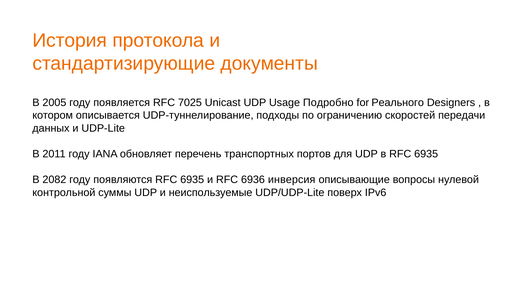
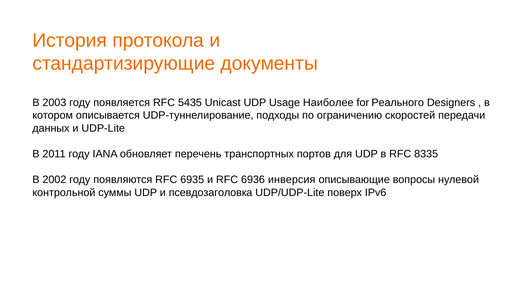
2005: 2005 -> 2003
7025: 7025 -> 5435
Подробно: Подробно -> Наиболее
в RFC 6935: 6935 -> 8335
2082: 2082 -> 2002
неиспользуемые: неиспользуемые -> псевдозаголовка
